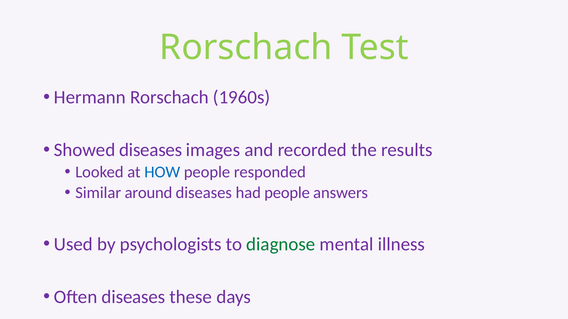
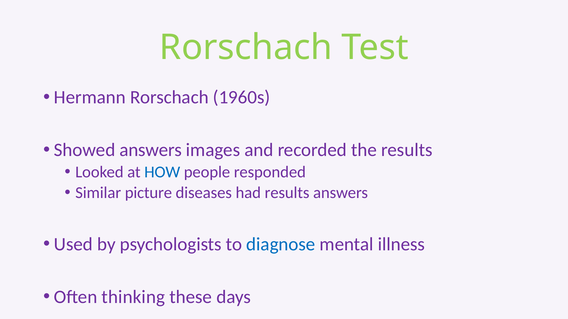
Showed diseases: diseases -> answers
around: around -> picture
had people: people -> results
diagnose colour: green -> blue
Often diseases: diseases -> thinking
